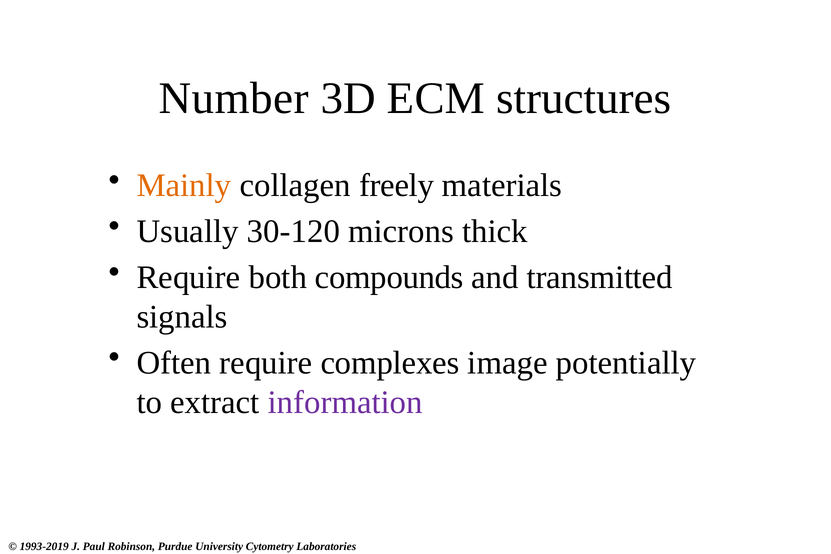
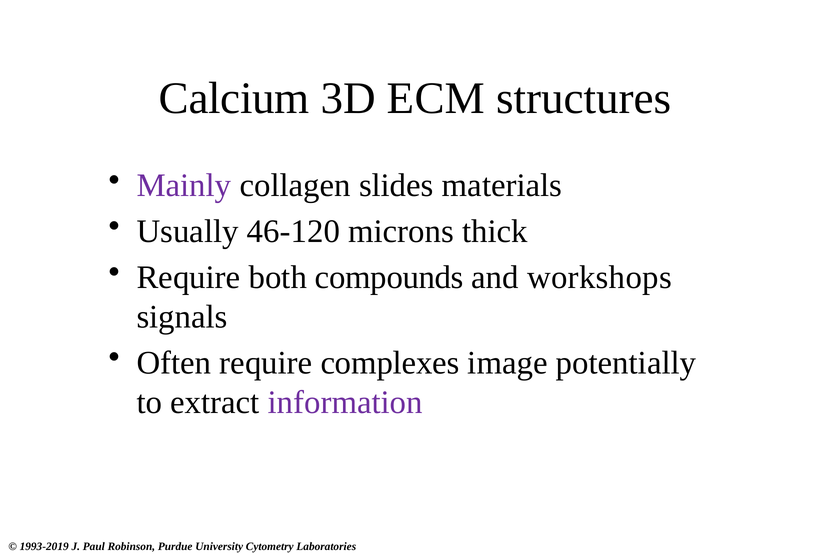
Number: Number -> Calcium
Mainly colour: orange -> purple
freely: freely -> slides
30-120: 30-120 -> 46-120
transmitted: transmitted -> workshops
